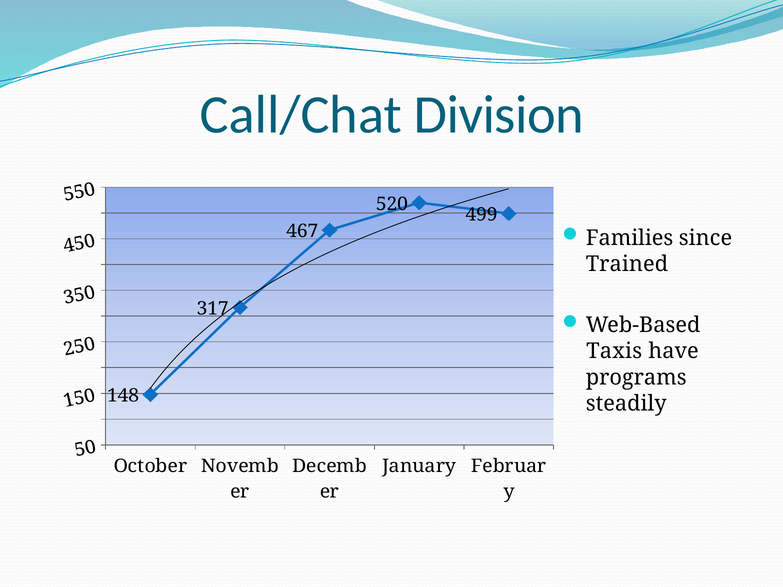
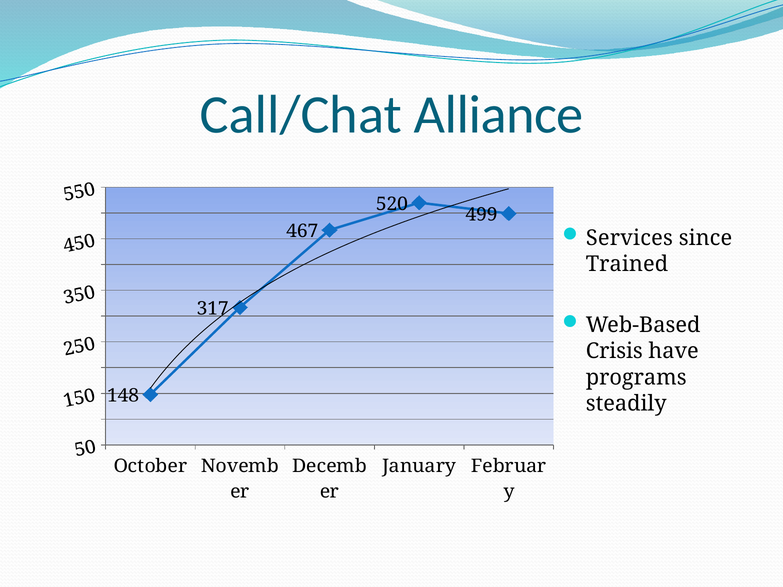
Division: Division -> Alliance
Families: Families -> Services
Taxis: Taxis -> Crisis
